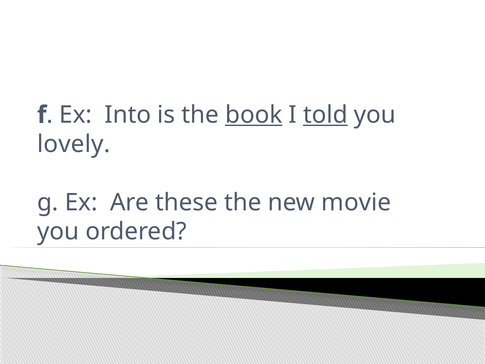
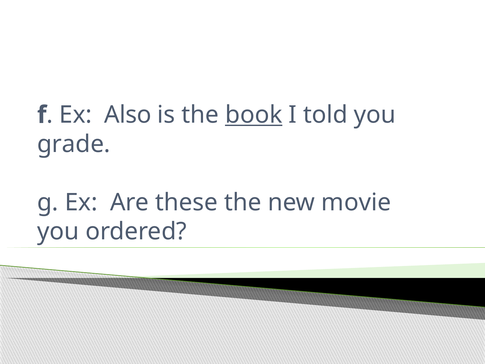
Into: Into -> Also
told underline: present -> none
lovely: lovely -> grade
